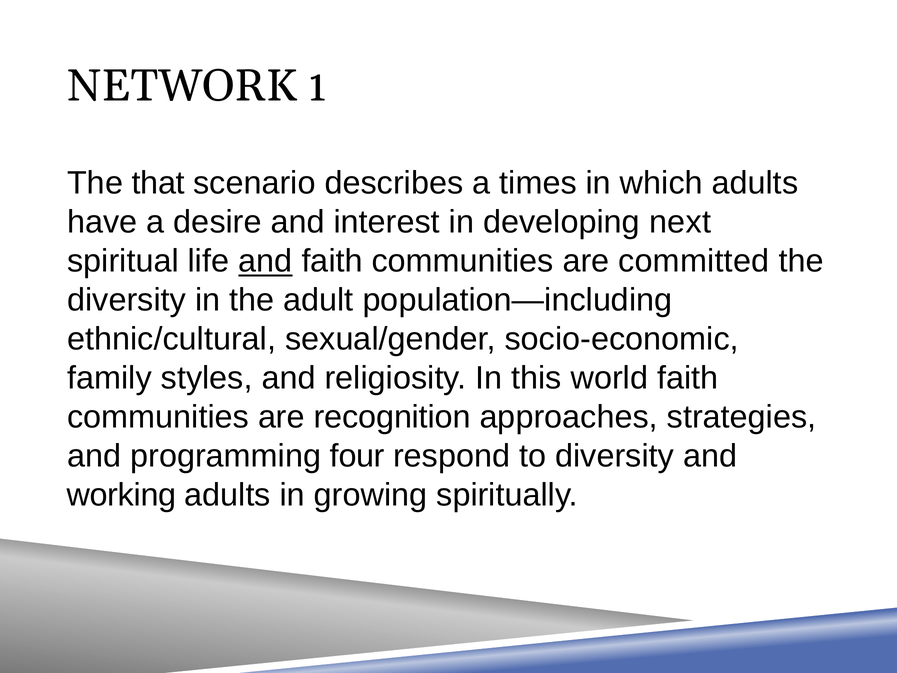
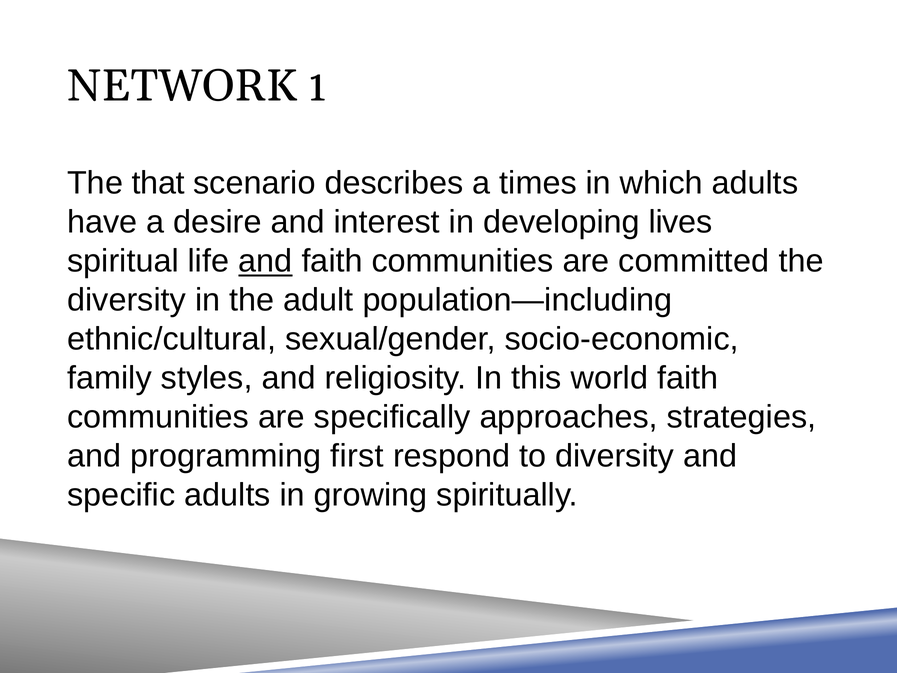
next: next -> lives
recognition: recognition -> specifically
four: four -> first
working: working -> specific
